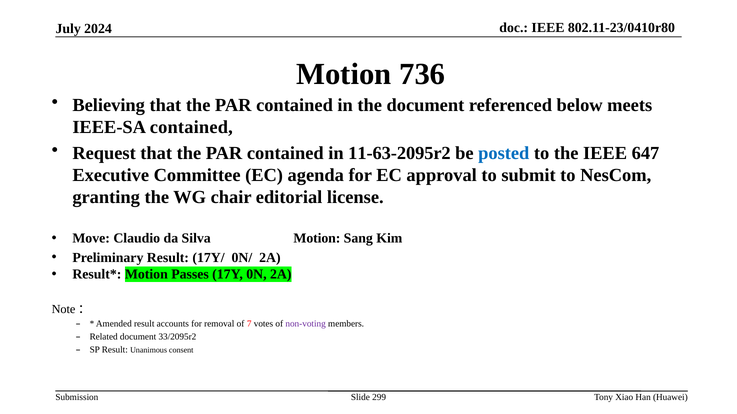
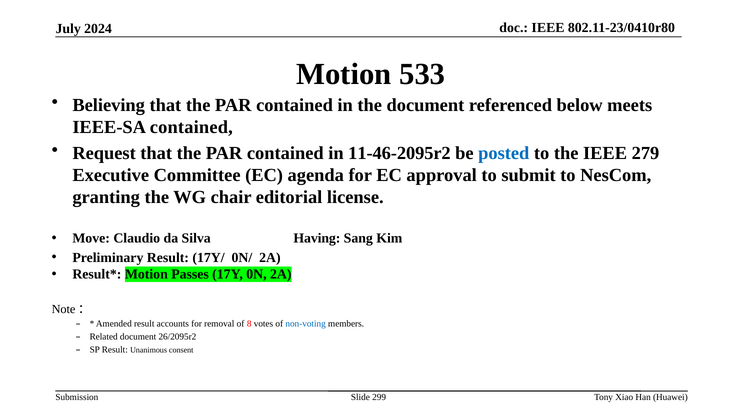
736: 736 -> 533
11-63-2095r2: 11-63-2095r2 -> 11-46-2095r2
647: 647 -> 279
Silva Motion: Motion -> Having
7: 7 -> 8
non-voting colour: purple -> blue
33/2095r2: 33/2095r2 -> 26/2095r2
